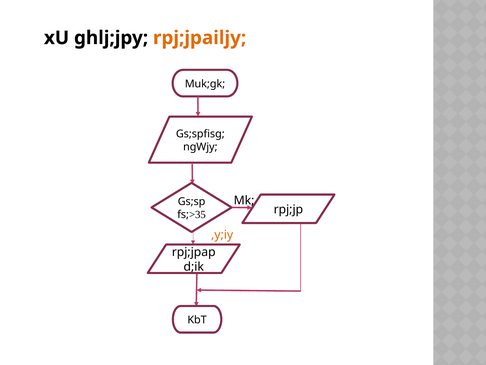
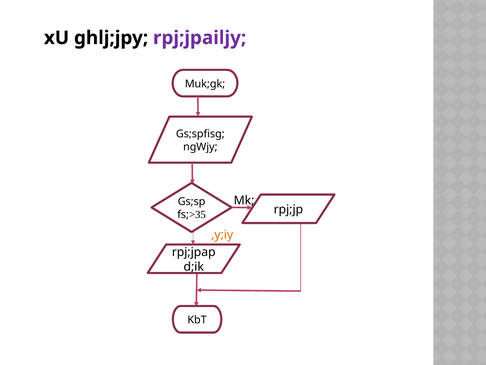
rpj;jpailjy colour: orange -> purple
